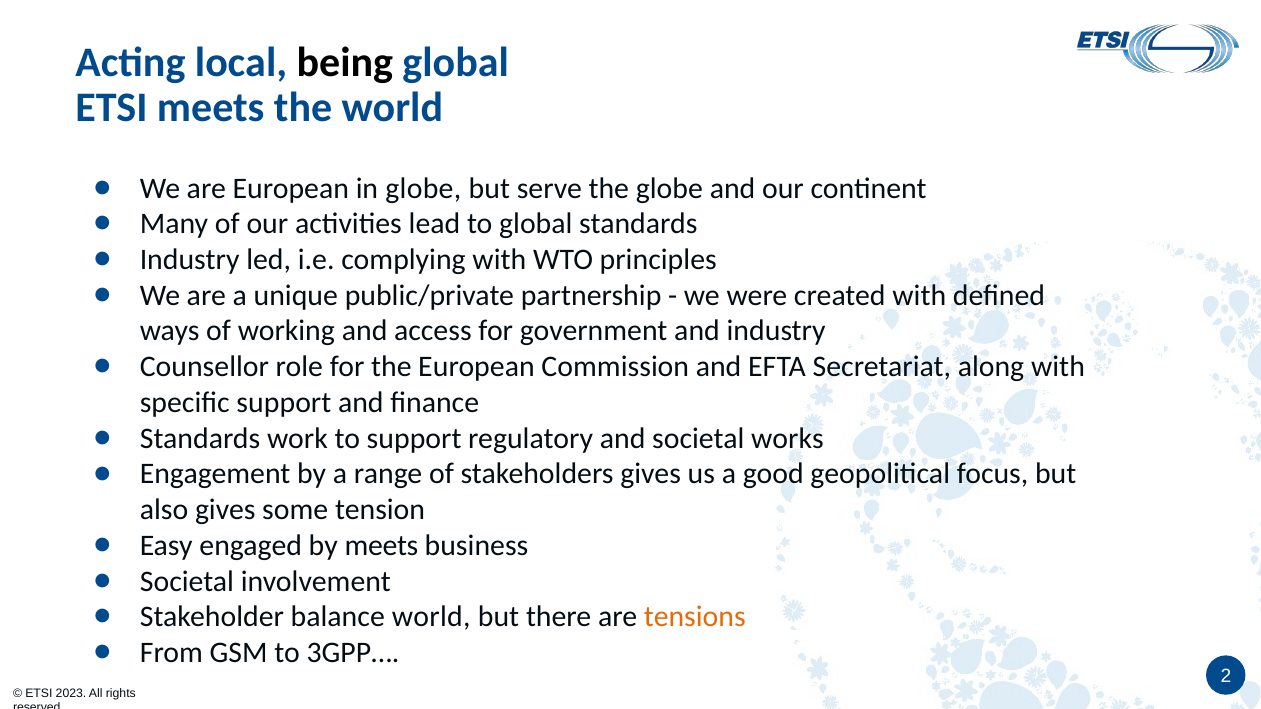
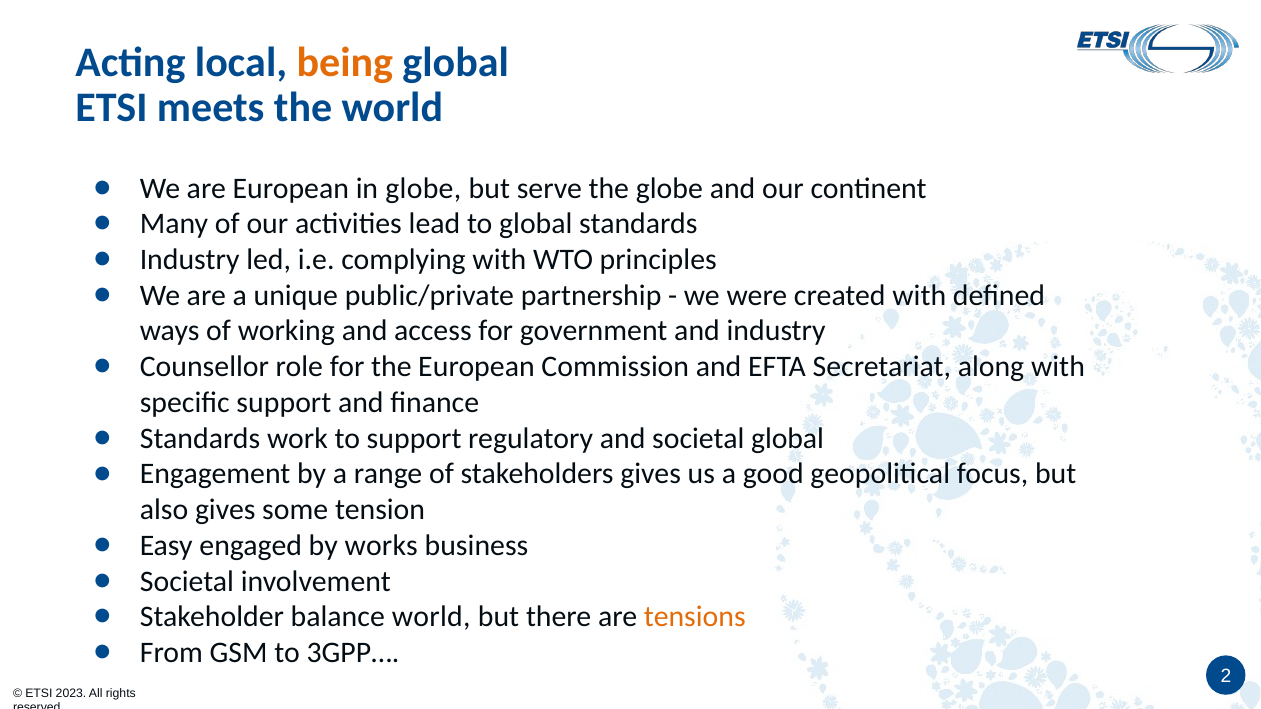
being colour: black -> orange
societal works: works -> global
by meets: meets -> works
